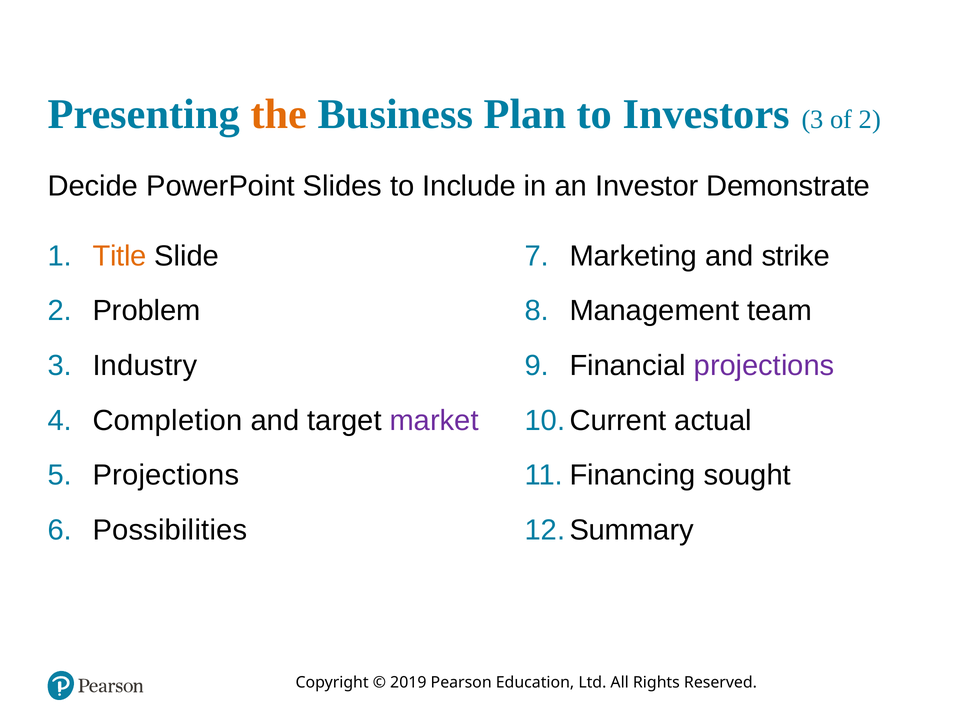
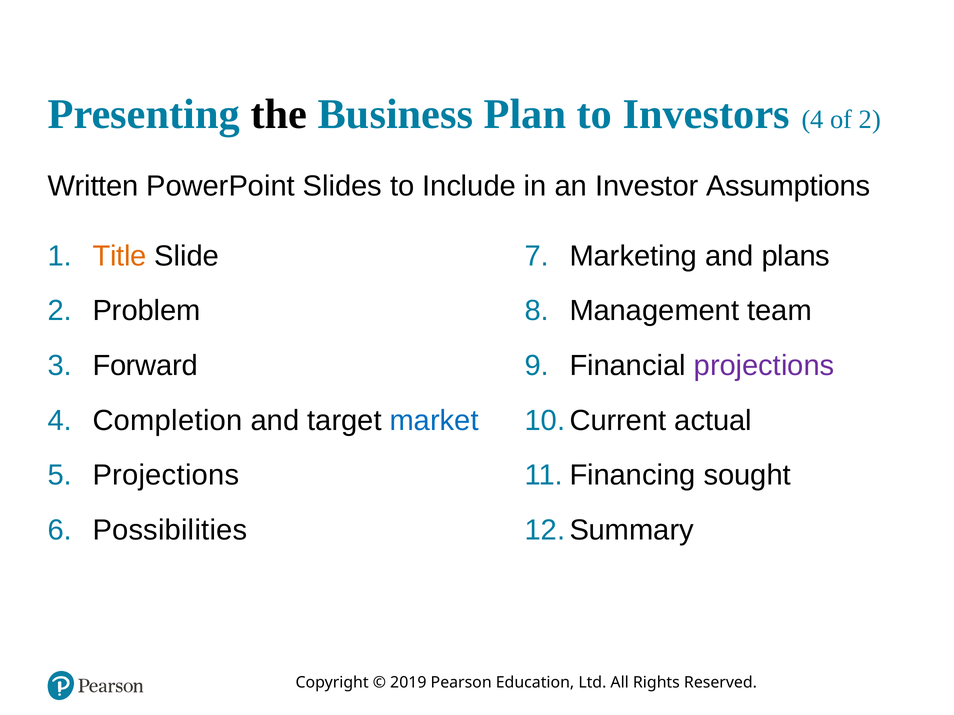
the colour: orange -> black
Investors 3: 3 -> 4
Decide: Decide -> Written
Demonstrate: Demonstrate -> Assumptions
strike: strike -> plans
Industry: Industry -> Forward
market colour: purple -> blue
